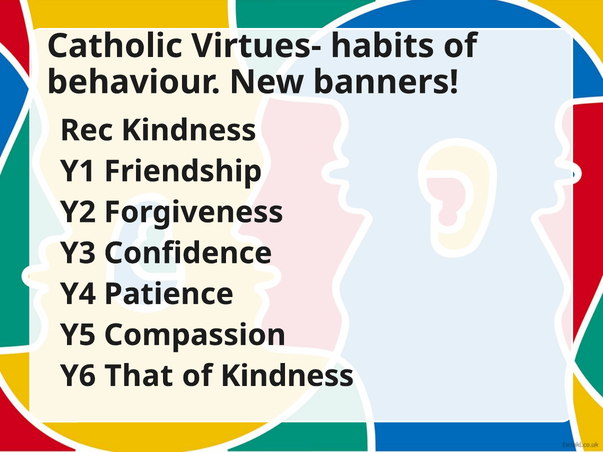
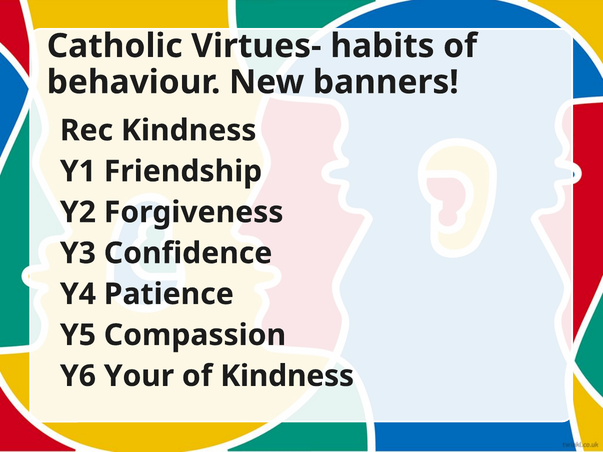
That: That -> Your
